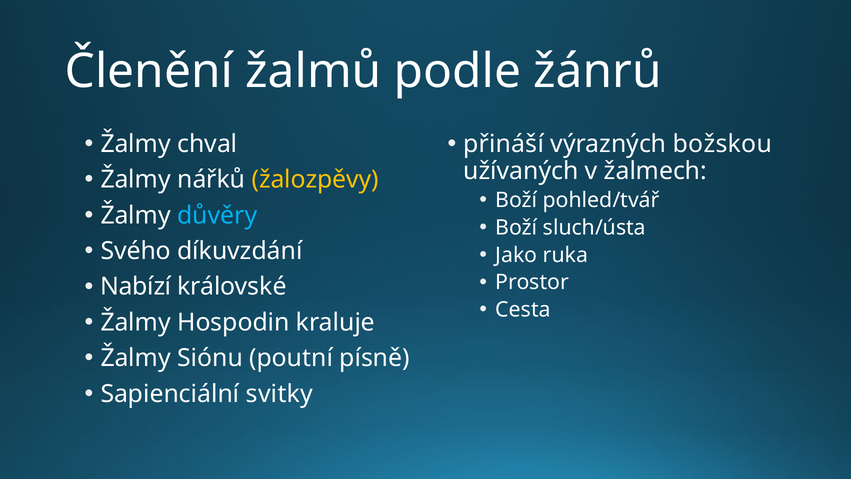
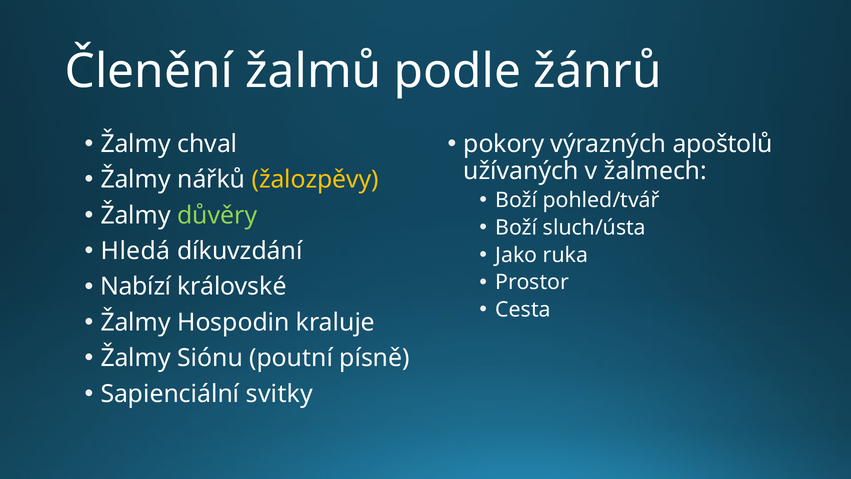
přináší: přináší -> pokory
božskou: božskou -> apoštolů
důvěry colour: light blue -> light green
Svého: Svého -> Hledá
